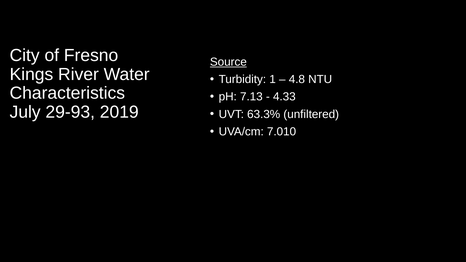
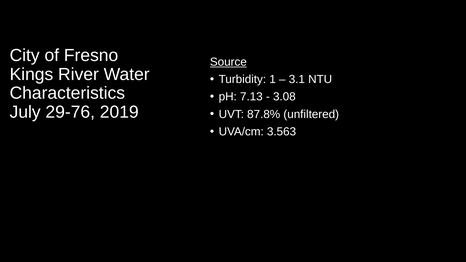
4.8: 4.8 -> 3.1
4.33: 4.33 -> 3.08
29-93: 29-93 -> 29-76
63.3%: 63.3% -> 87.8%
7.010: 7.010 -> 3.563
